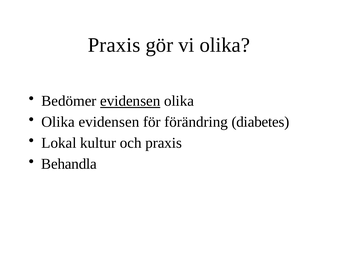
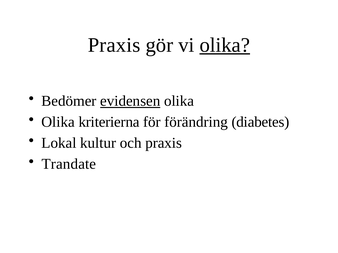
olika at (225, 45) underline: none -> present
Olika evidensen: evidensen -> kriterierna
Behandla: Behandla -> Trandate
